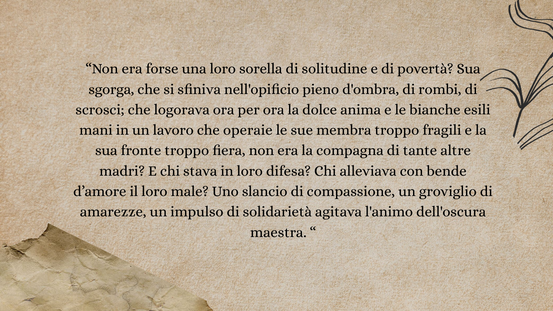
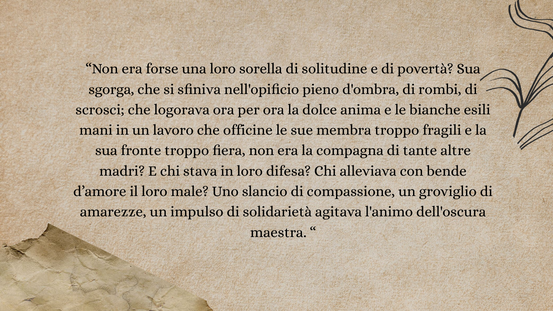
operaie: operaie -> officine
